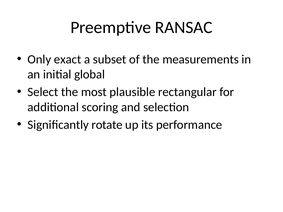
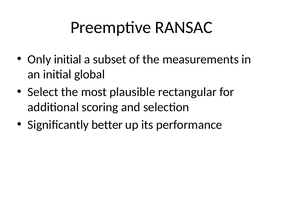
Only exact: exact -> initial
rotate: rotate -> better
